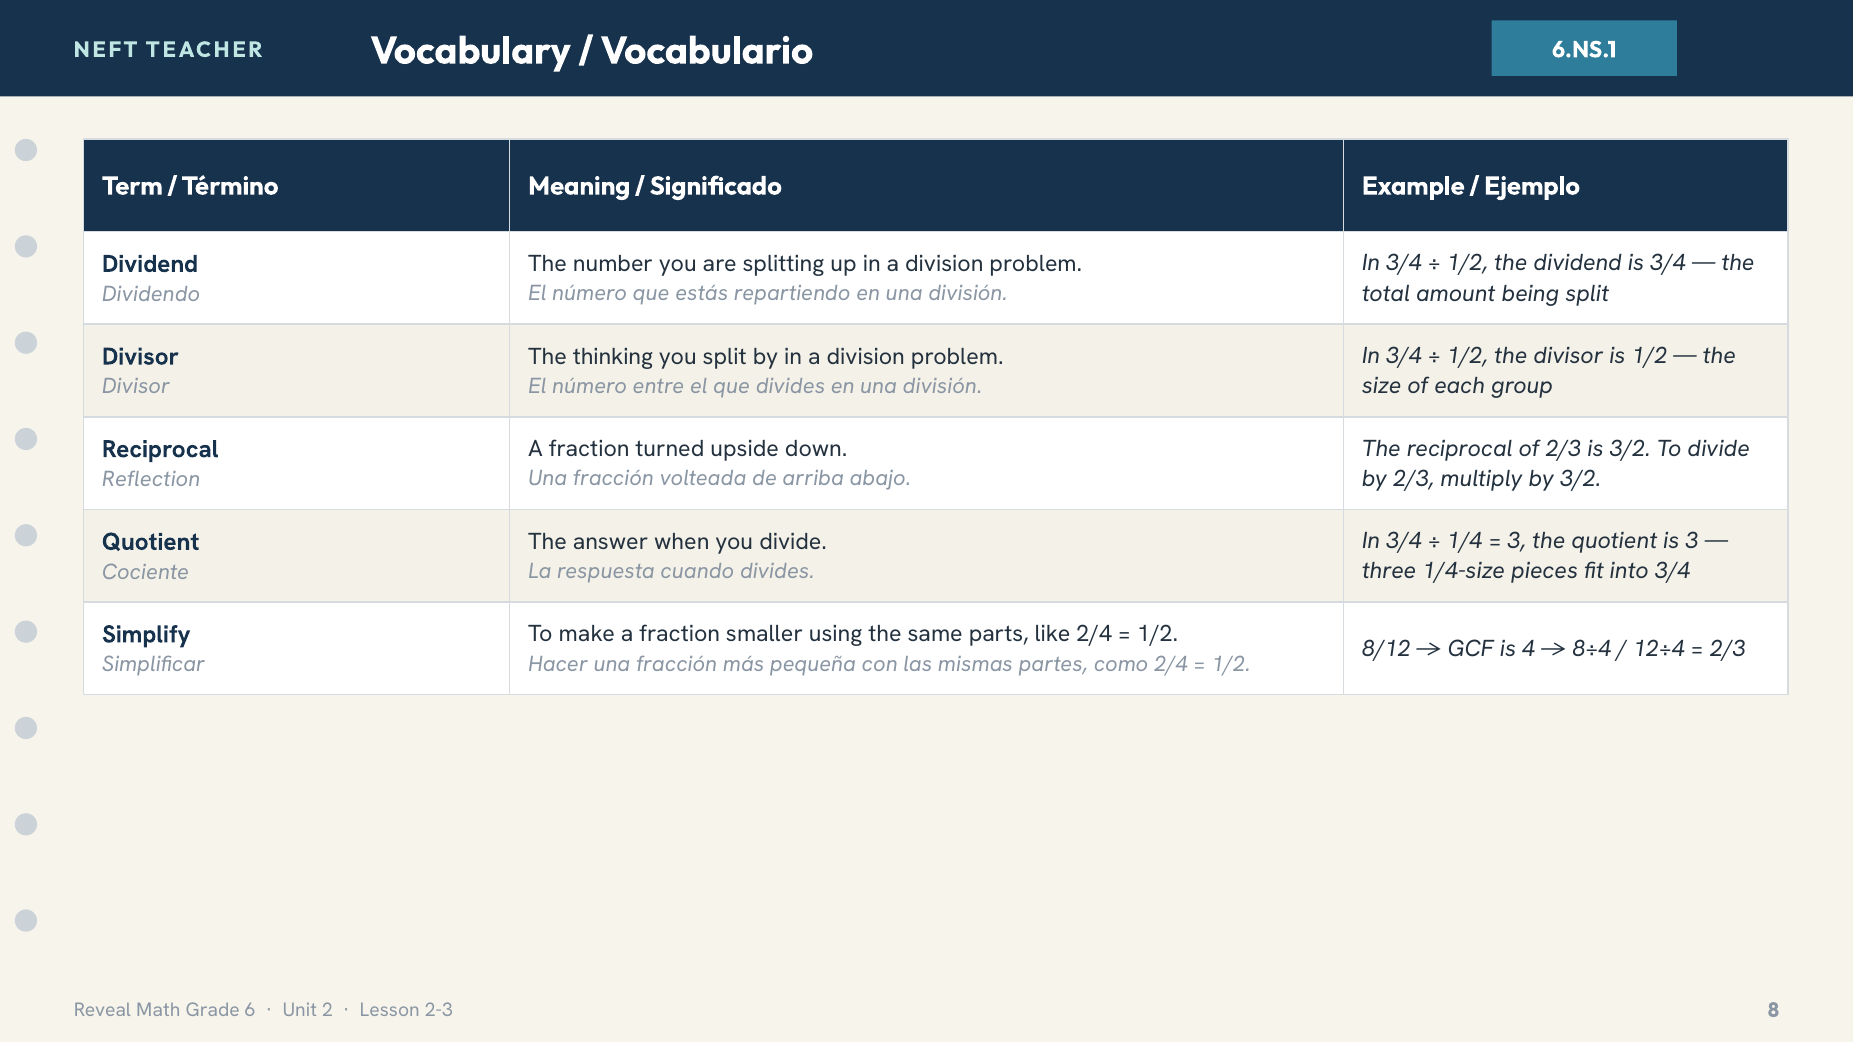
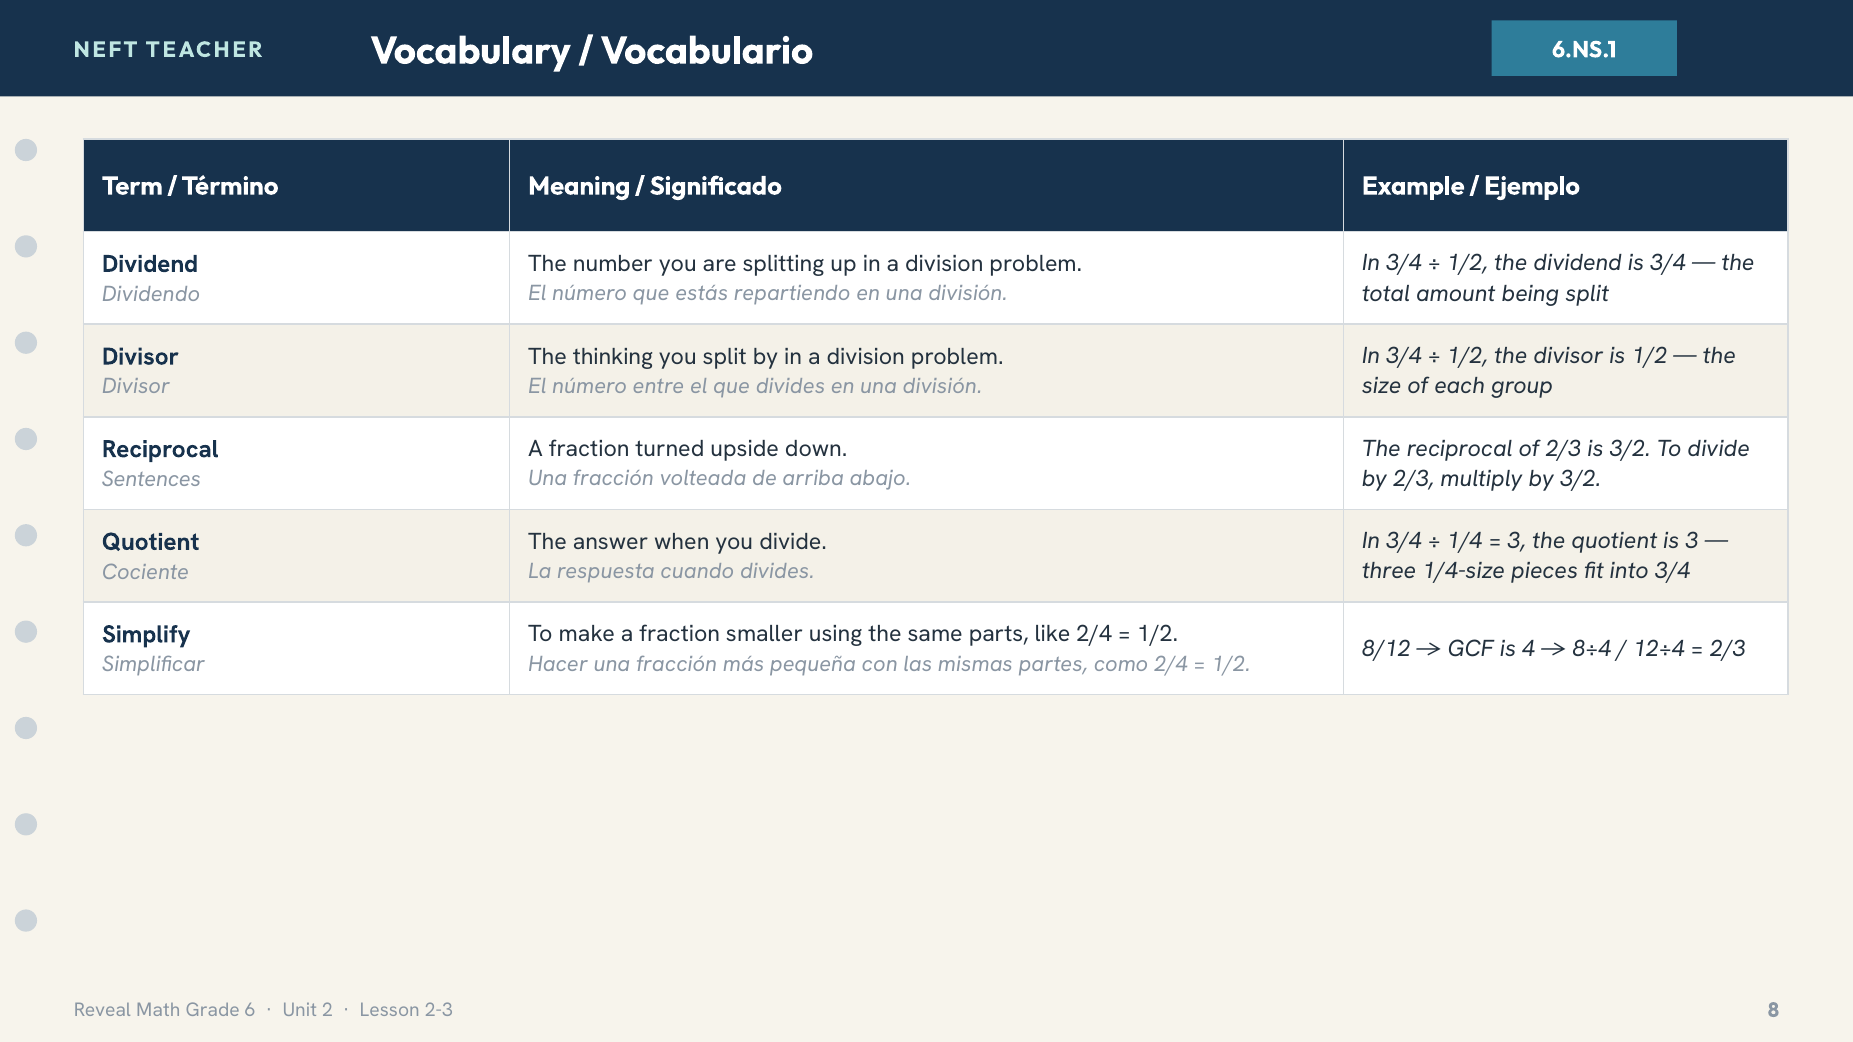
Reflection: Reflection -> Sentences
